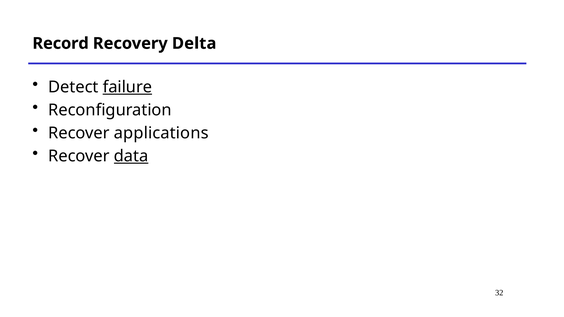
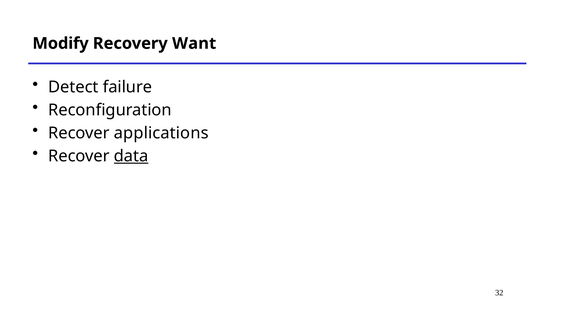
Record: Record -> Modify
Delta: Delta -> Want
failure underline: present -> none
